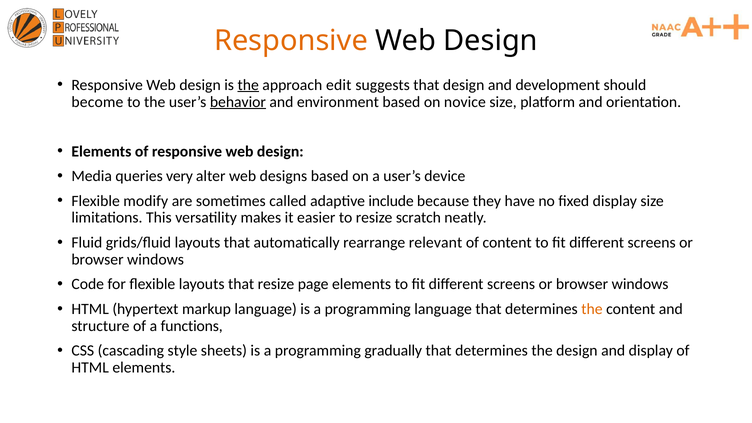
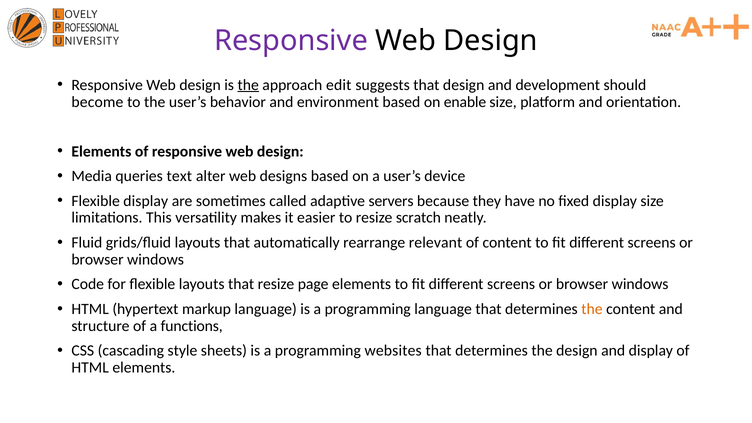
Responsive at (291, 41) colour: orange -> purple
behavior underline: present -> none
novice: novice -> enable
very: very -> text
Flexible modify: modify -> display
include: include -> servers
gradually: gradually -> websites
